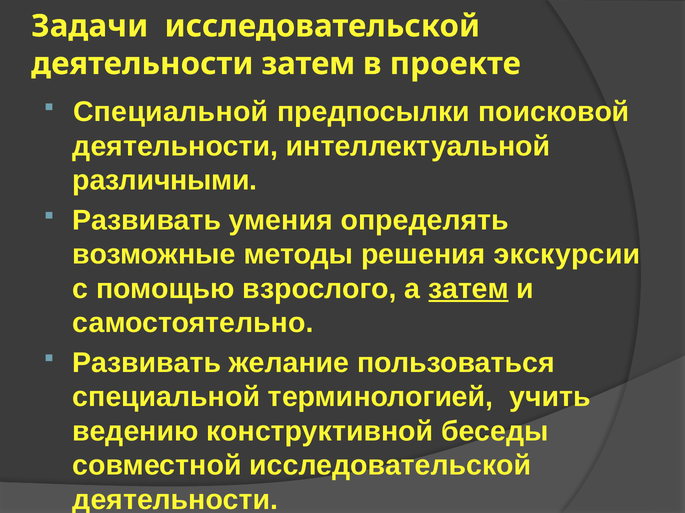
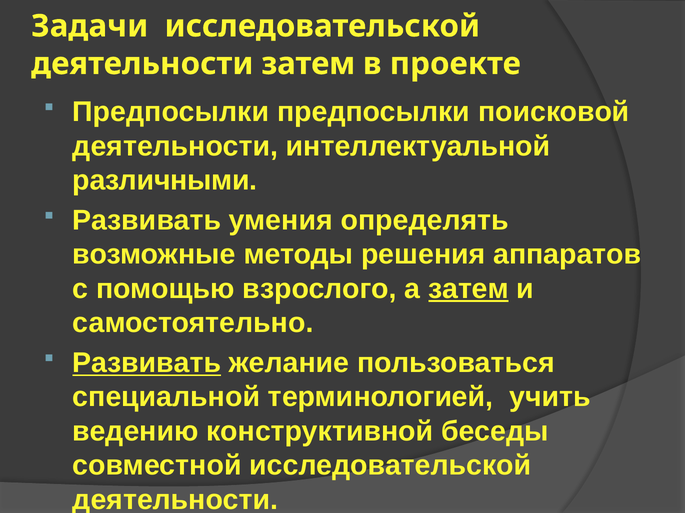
Специальной at (171, 112): Специальной -> Предпосылки
экскурсии: экскурсии -> аппаратов
Развивать at (147, 363) underline: none -> present
